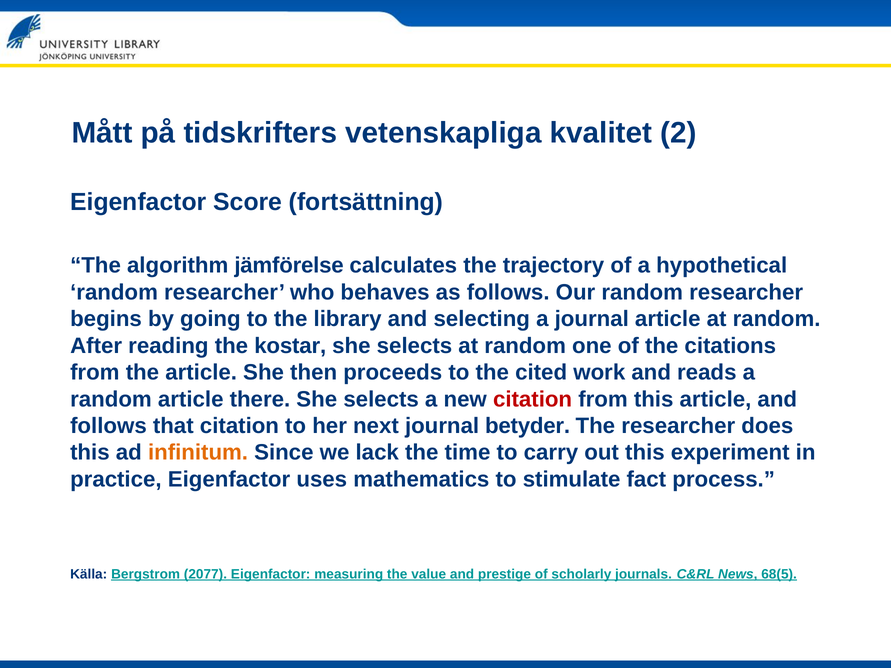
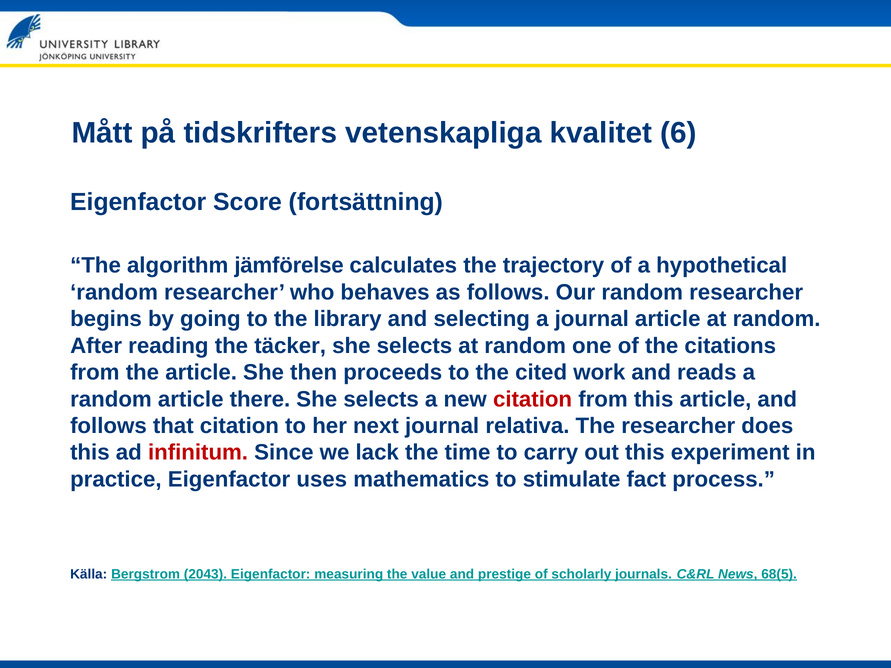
2: 2 -> 6
kostar: kostar -> täcker
betyder: betyder -> relativa
infinitum colour: orange -> red
2077: 2077 -> 2043
